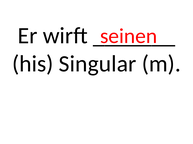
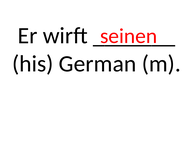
Singular: Singular -> German
